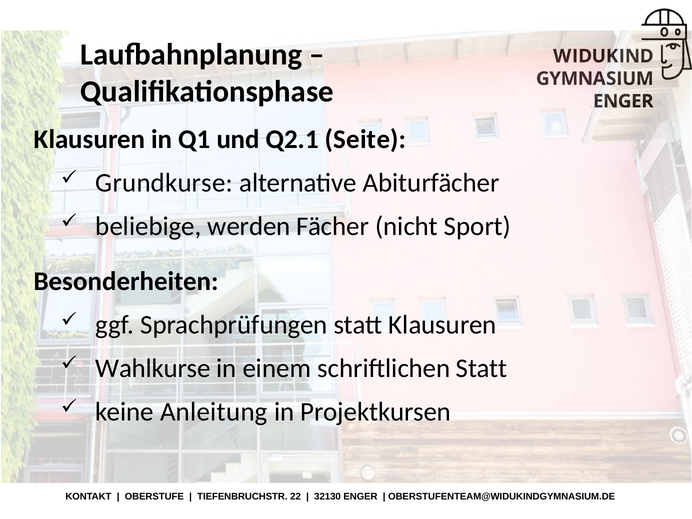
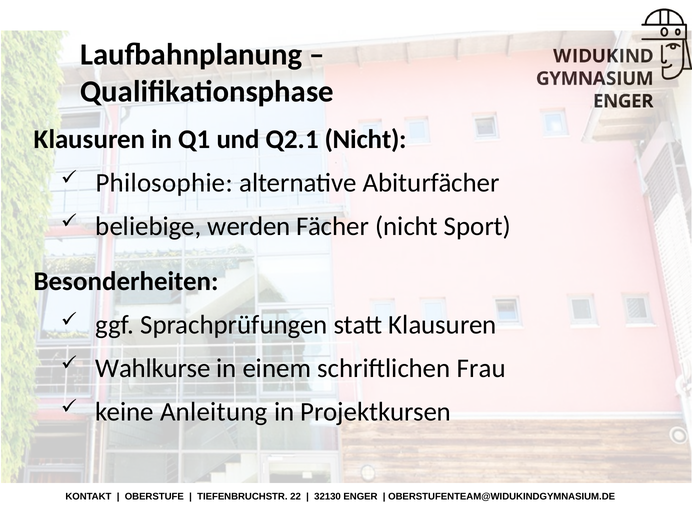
Q2.1 Seite: Seite -> Nicht
Grundkurse: Grundkurse -> Philosophie
schriftlichen Statt: Statt -> Frau
